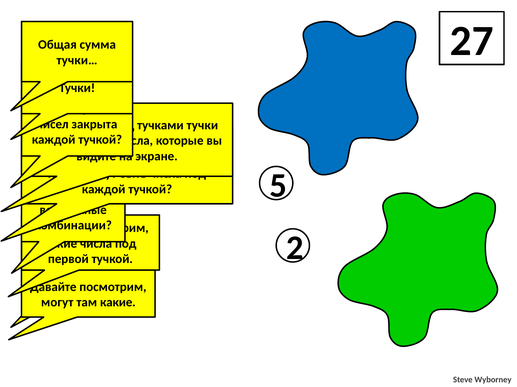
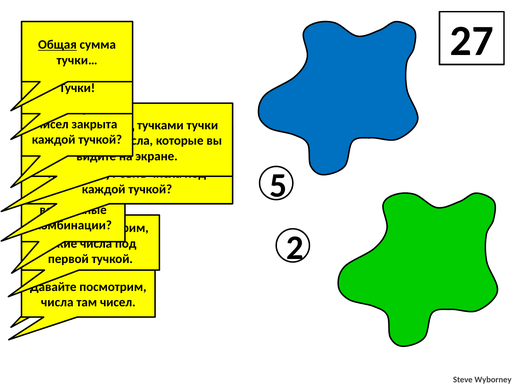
Общая underline: none -> present
могут at (57, 303): могут -> числа
там какие: какие -> чисел
